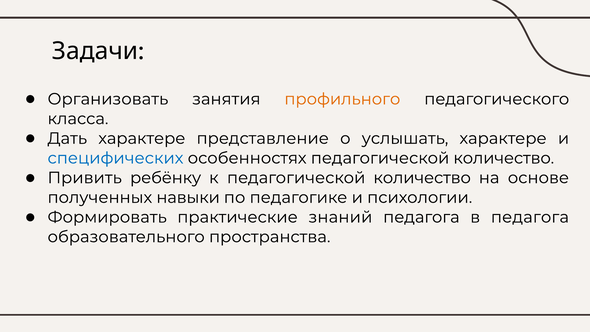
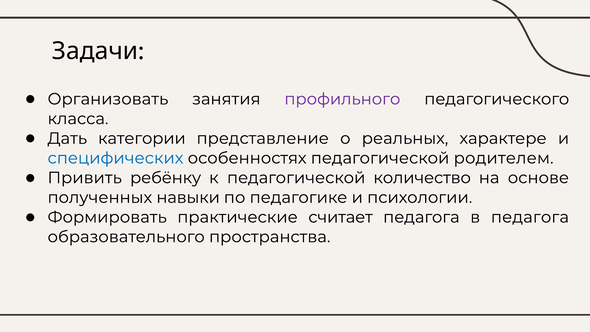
профильного colour: orange -> purple
Дать характере: характере -> категории
услышать: услышать -> реальных
особенностях педагогической количество: количество -> родителем
знаний: знаний -> считает
